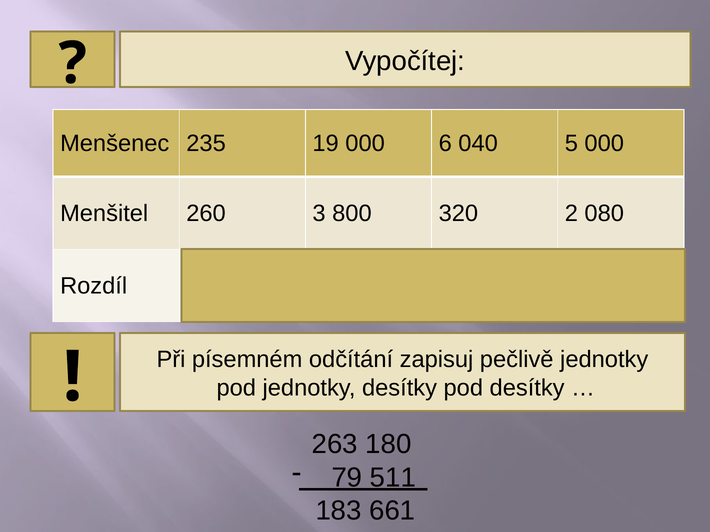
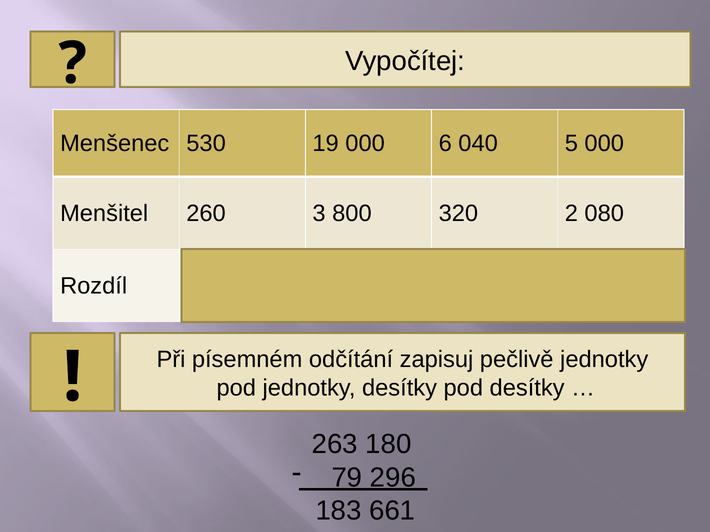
235: 235 -> 530
511: 511 -> 296
